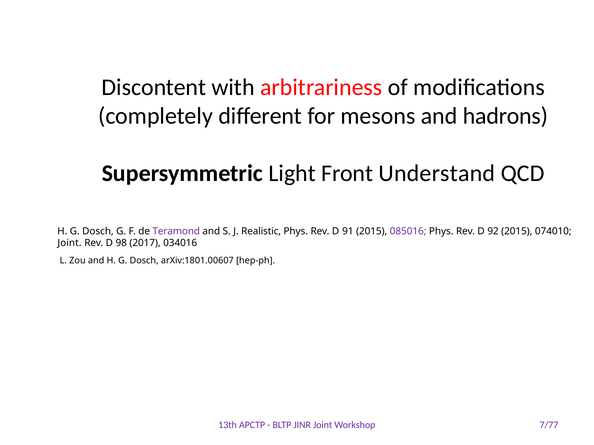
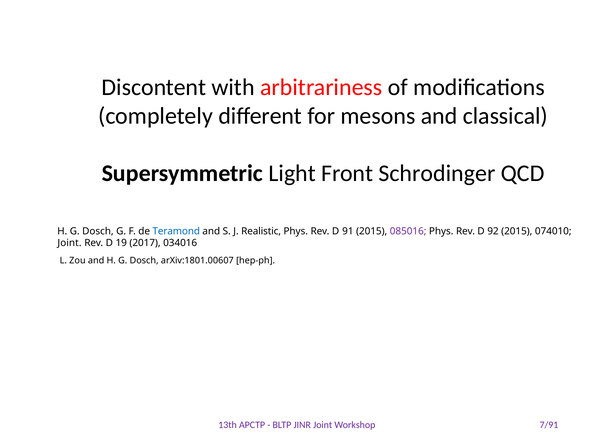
hadrons: hadrons -> classical
Understand: Understand -> Schrodinger
Teramond colour: purple -> blue
98: 98 -> 19
7/77: 7/77 -> 7/91
